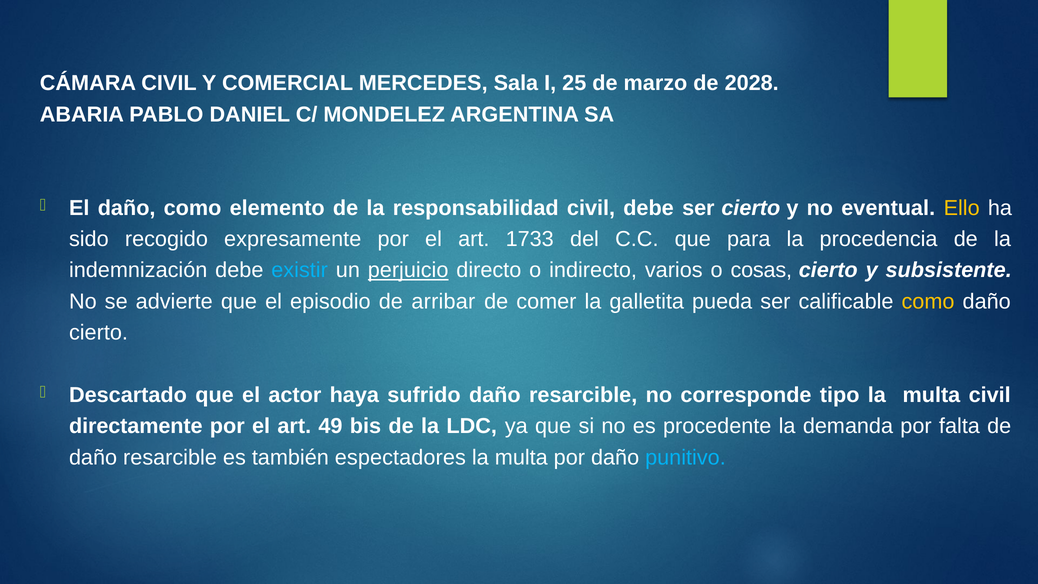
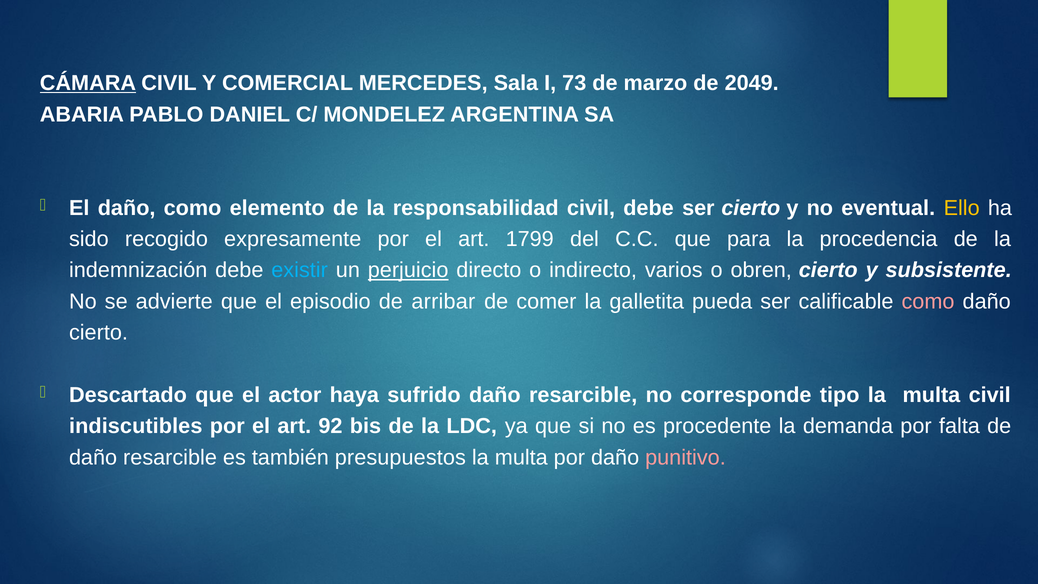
CÁMARA underline: none -> present
25: 25 -> 73
2028: 2028 -> 2049
1733: 1733 -> 1799
cosas: cosas -> obren
como at (928, 301) colour: yellow -> pink
directamente: directamente -> indiscutibles
49: 49 -> 92
espectadores: espectadores -> presupuestos
punitivo colour: light blue -> pink
